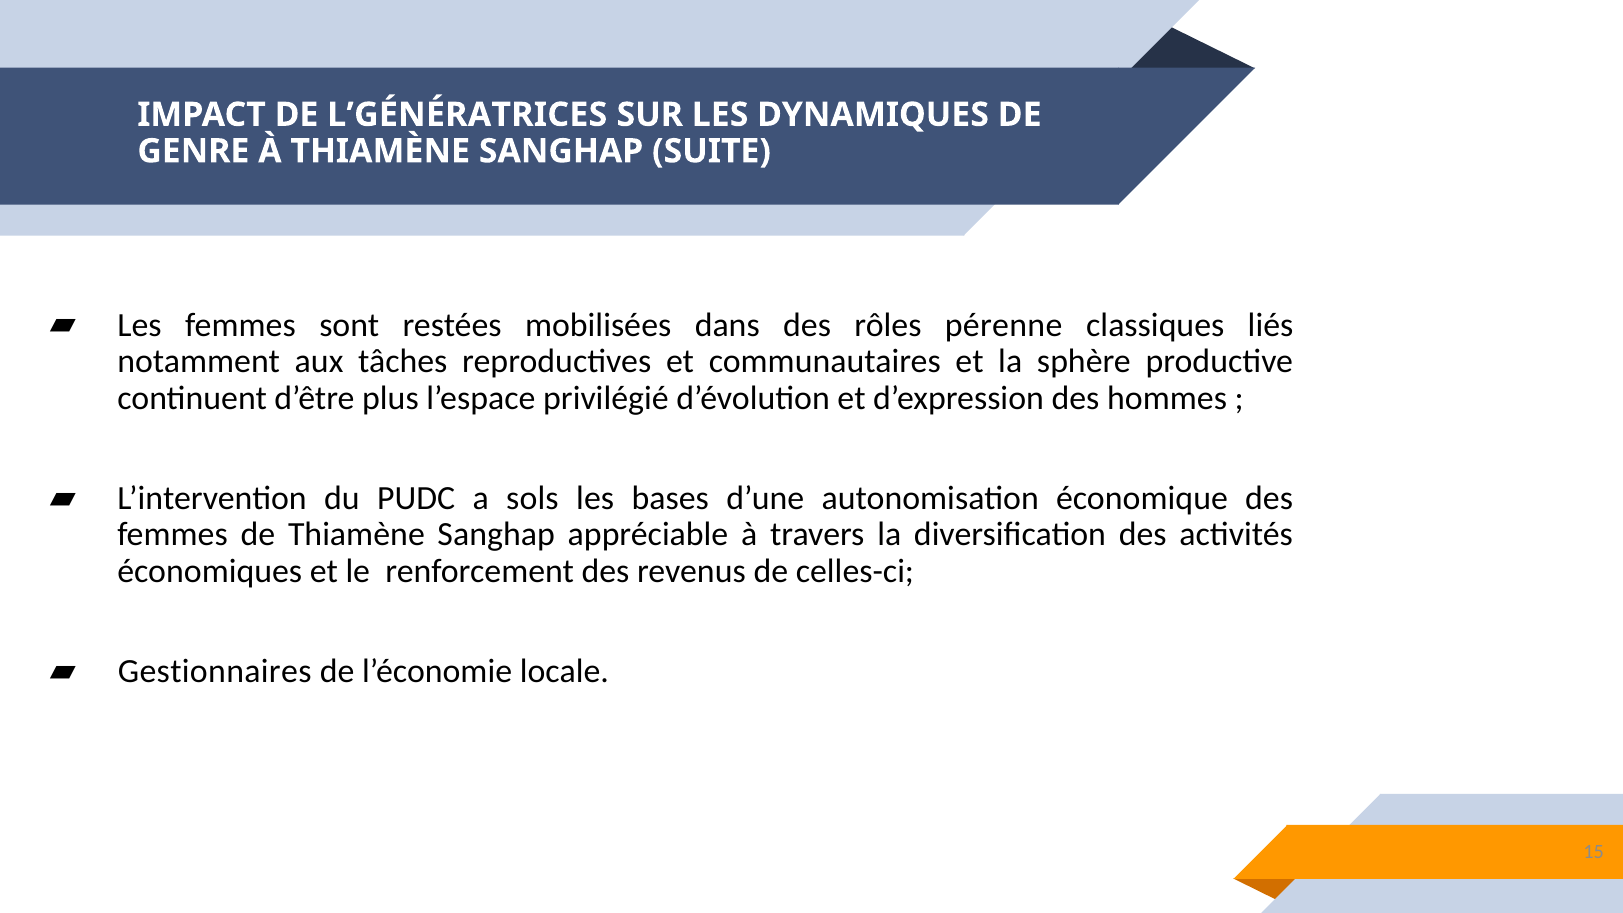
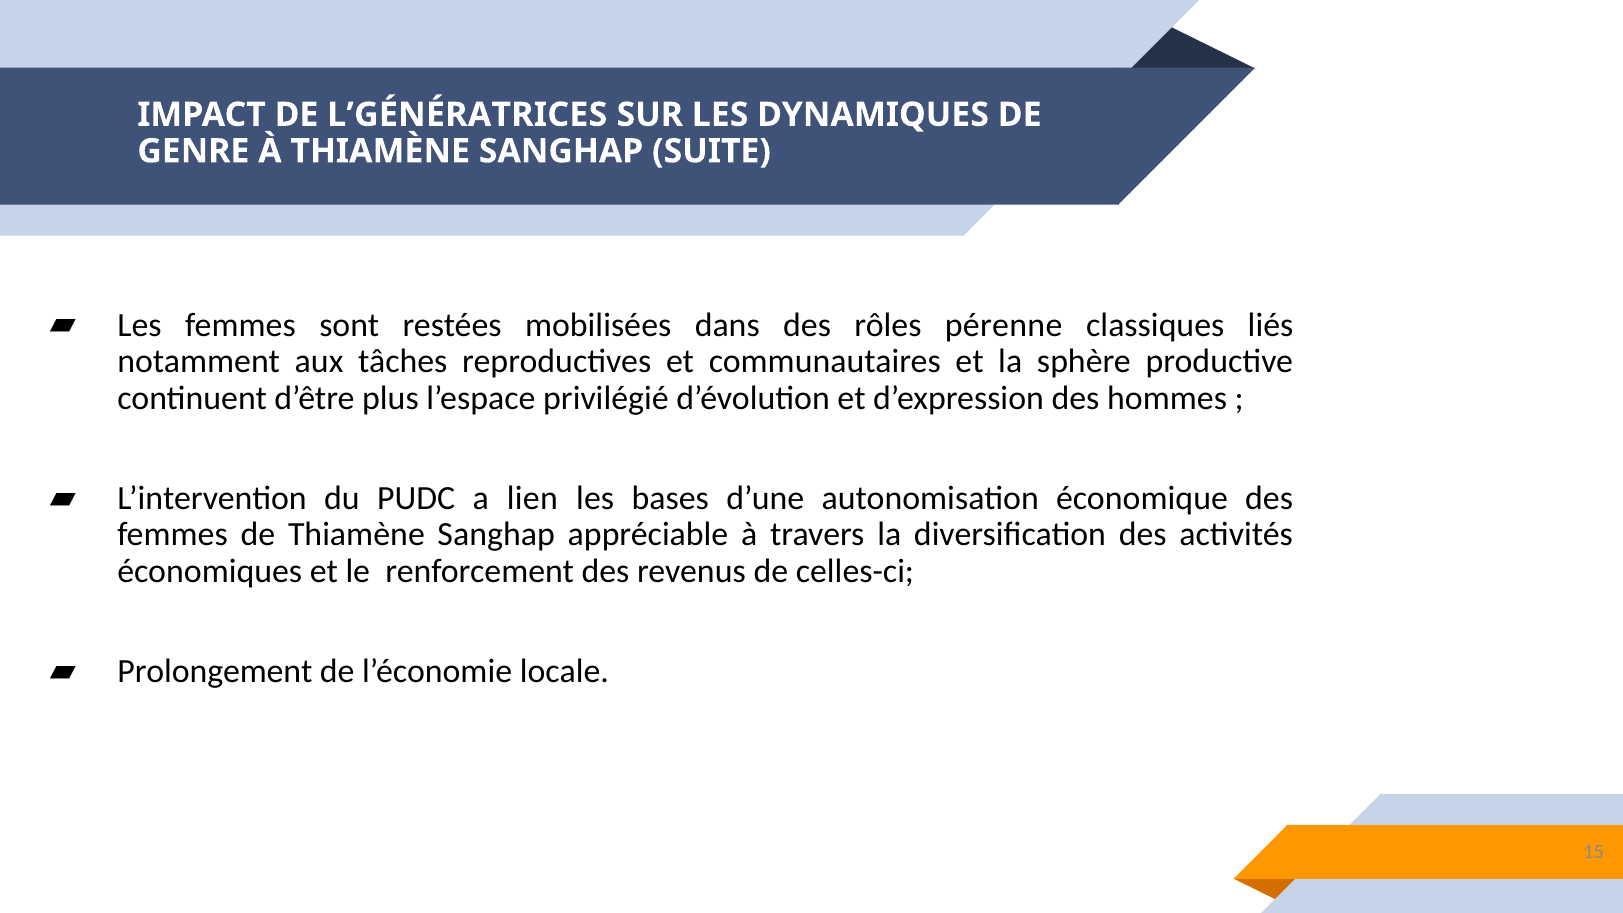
sols: sols -> lien
Gestionnaires: Gestionnaires -> Prolongement
